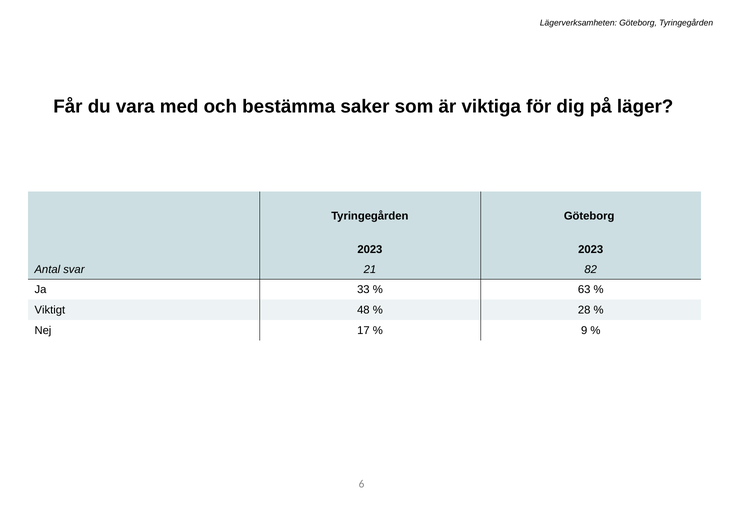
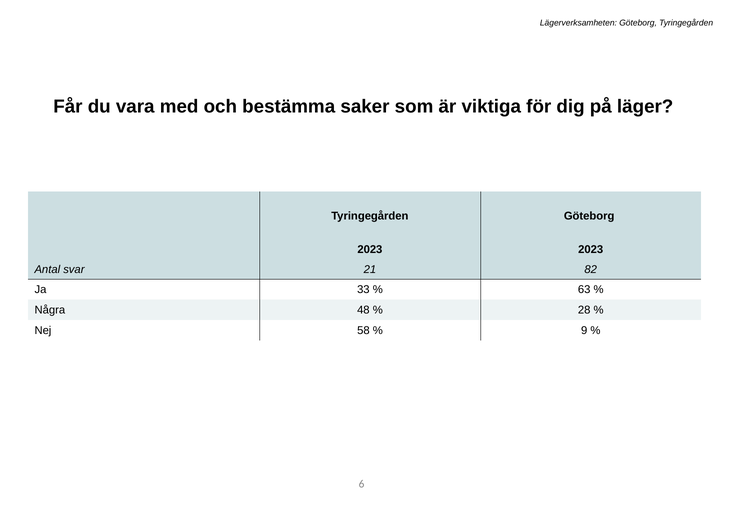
Viktigt: Viktigt -> Några
17: 17 -> 58
